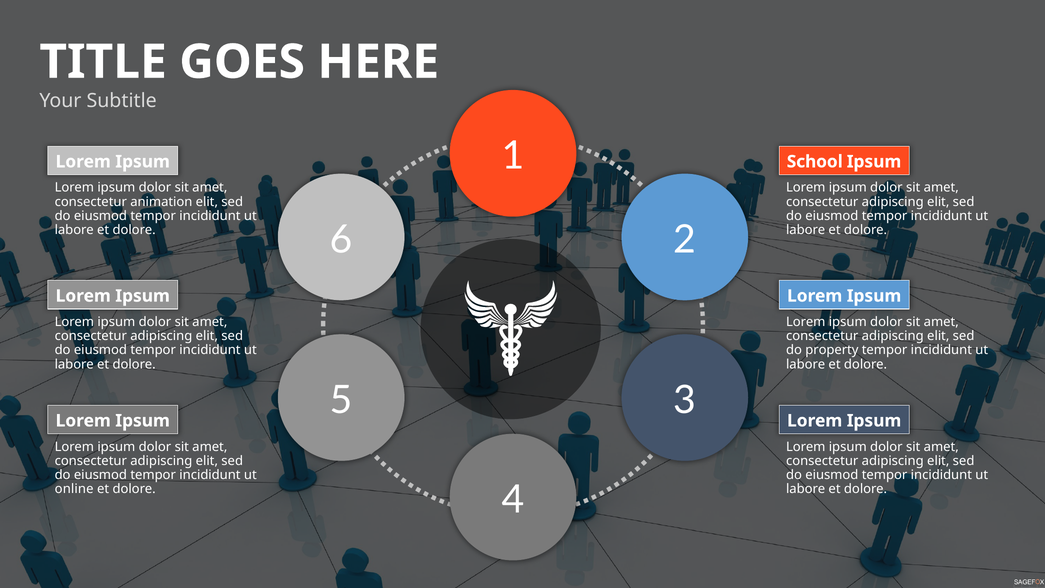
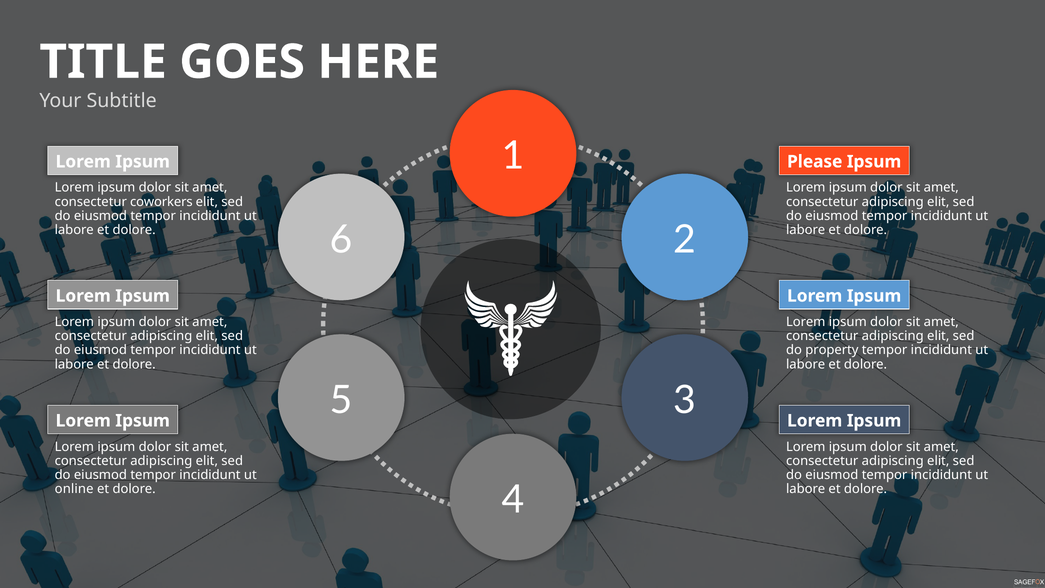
School: School -> Please
animation: animation -> coworkers
